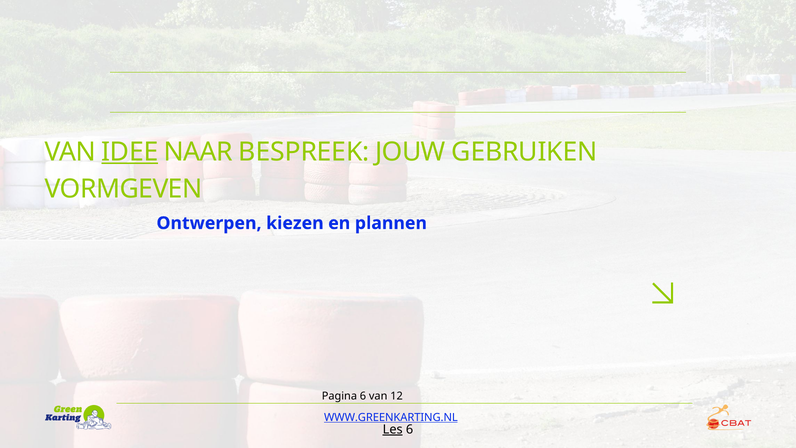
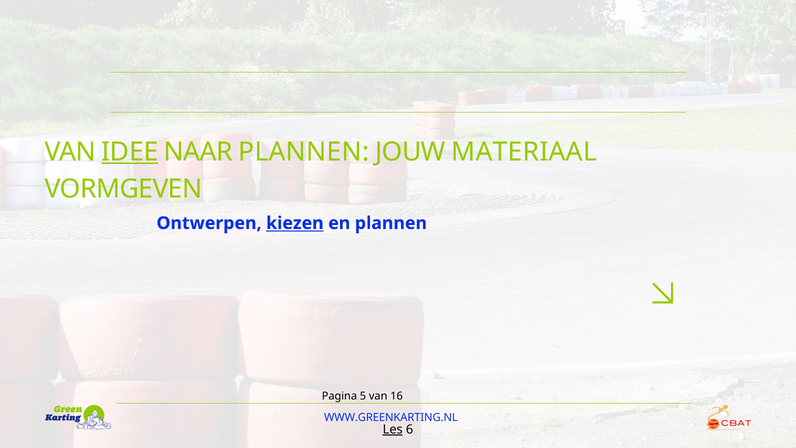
NAAR BESPREEK: BESPREEK -> PLANNEN
GEBRUIKEN: GEBRUIKEN -> MATERIAAL
kiezen underline: none -> present
Pagina 6: 6 -> 5
12: 12 -> 16
WWW.GREENKARTING.NL underline: present -> none
